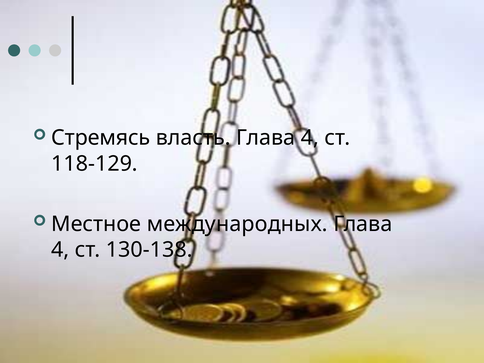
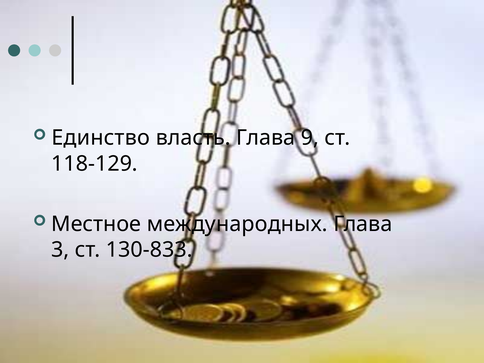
Стремясь: Стремясь -> Единство
власть Глава 4: 4 -> 9
4 at (60, 250): 4 -> 3
130-138: 130-138 -> 130-833
